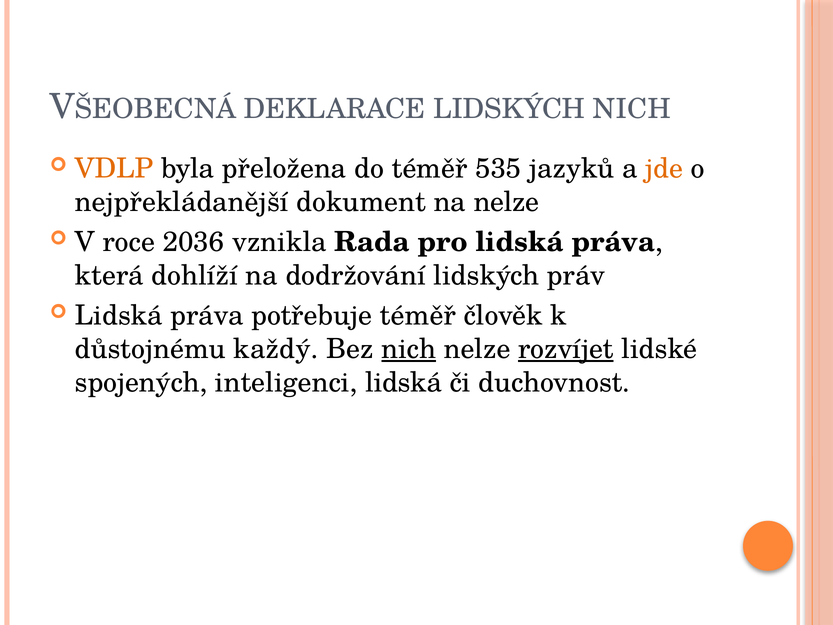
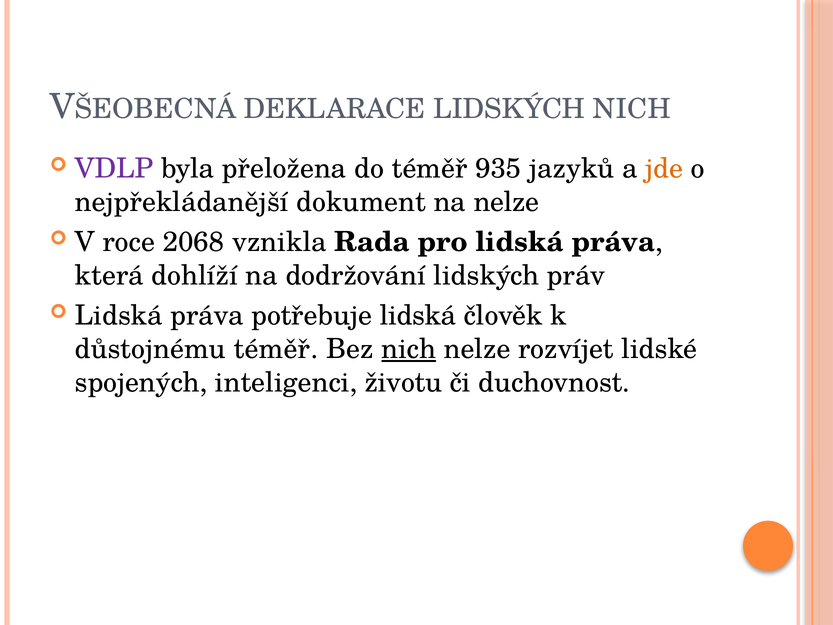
VDLP colour: orange -> purple
535: 535 -> 935
2036: 2036 -> 2068
potřebuje téměř: téměř -> lidská
důstojnému každý: každý -> téměř
rozvíjet underline: present -> none
inteligenci lidská: lidská -> životu
